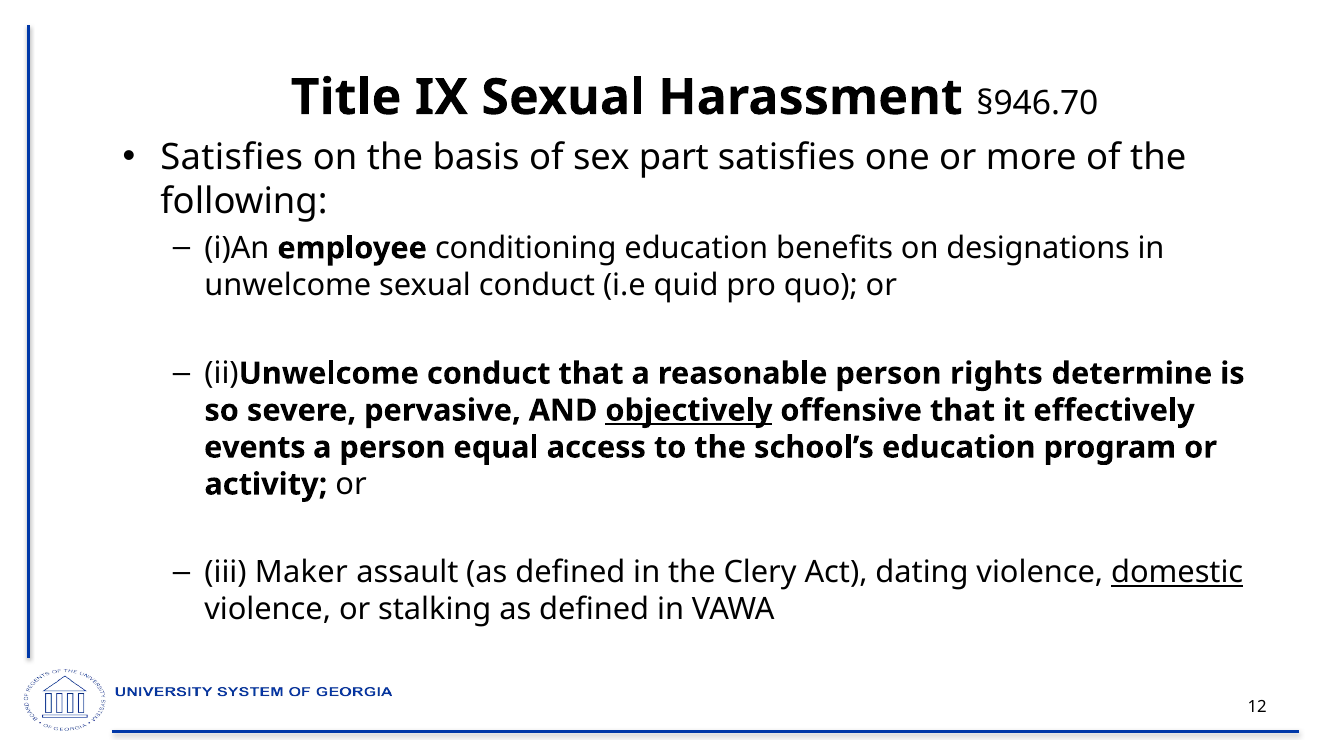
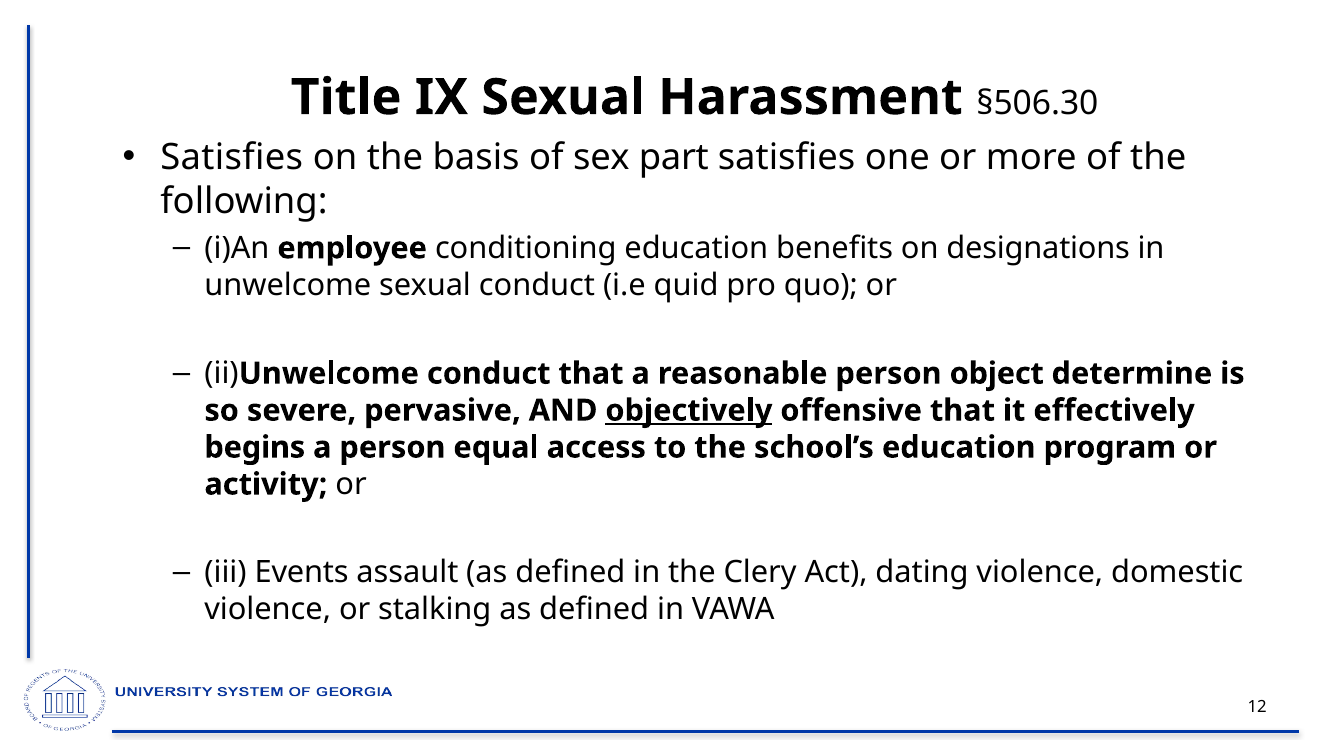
§946.70: §946.70 -> §506.30
rights: rights -> object
events: events -> begins
Maker: Maker -> Events
domestic underline: present -> none
